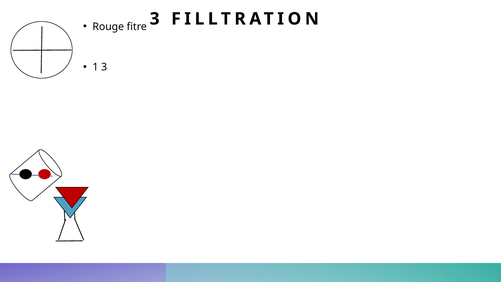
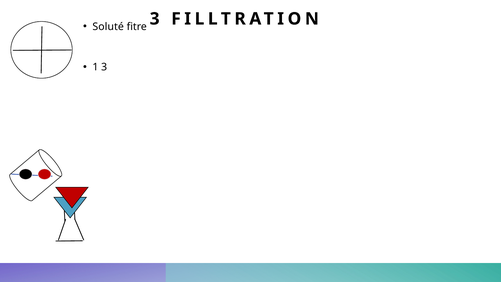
Rouge: Rouge -> Soluté
